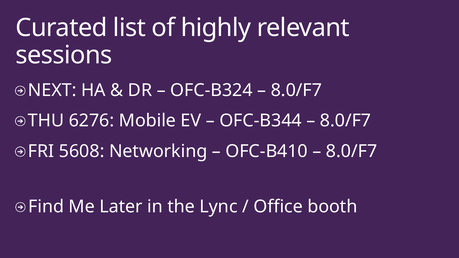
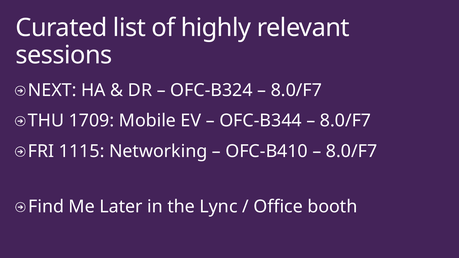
6276: 6276 -> 1709
5608: 5608 -> 1115
